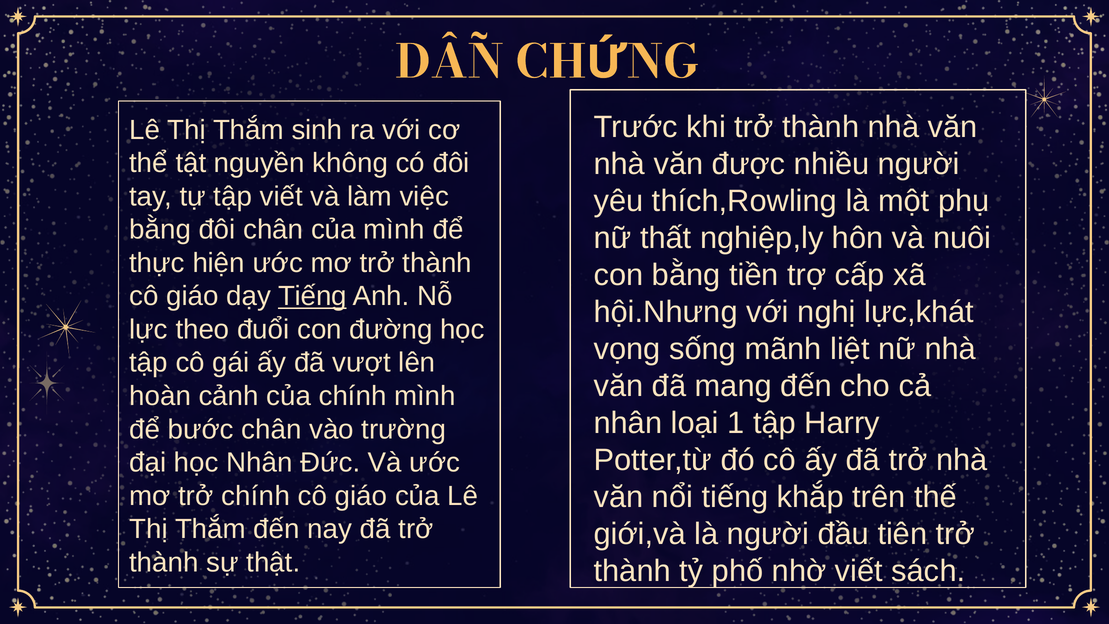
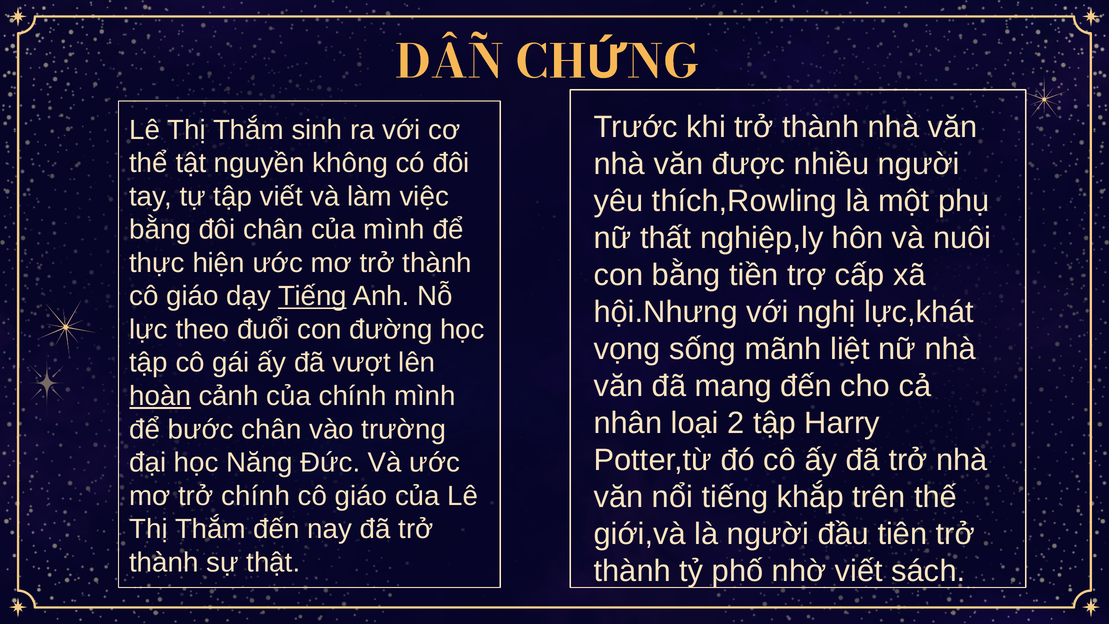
hoàn underline: none -> present
1: 1 -> 2
học Nhân: Nhân -> Năng
